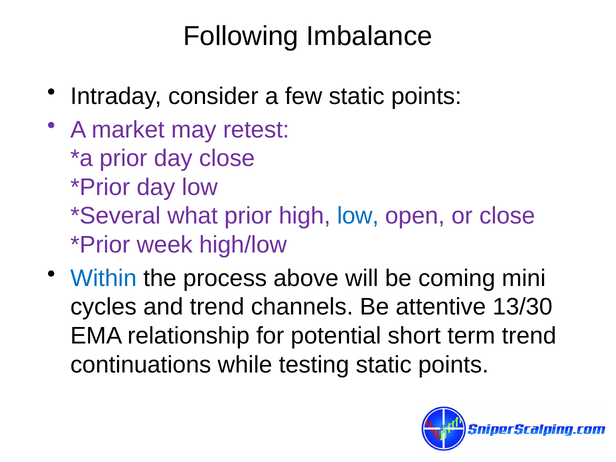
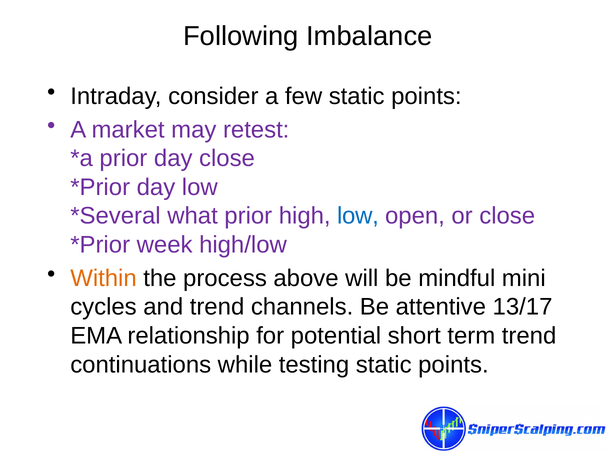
Within colour: blue -> orange
coming: coming -> mindful
13/30: 13/30 -> 13/17
